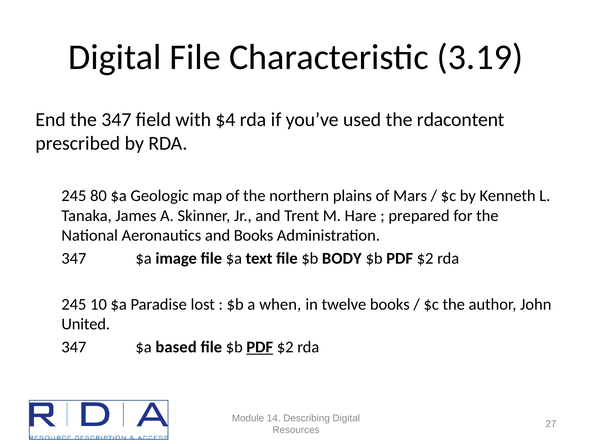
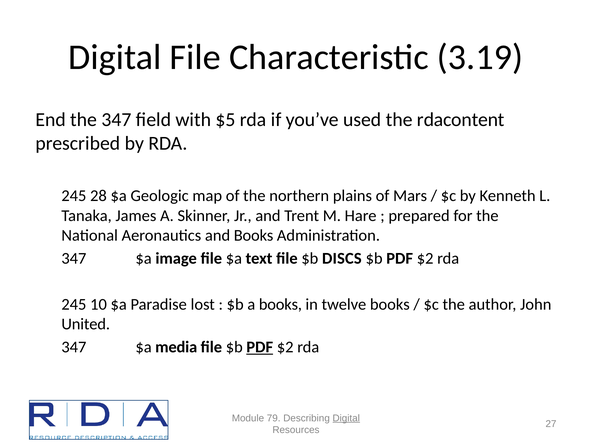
$4: $4 -> $5
80: 80 -> 28
BODY: BODY -> DISCS
a when: when -> books
based: based -> media
14: 14 -> 79
Digital at (346, 418) underline: none -> present
